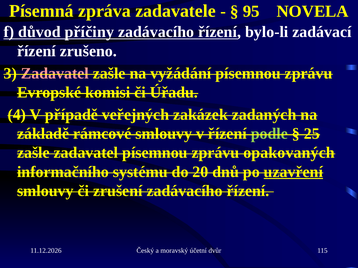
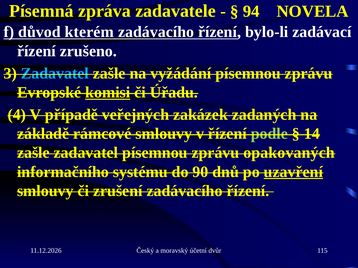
95: 95 -> 94
příčiny: příčiny -> kterém
Zadavatel at (55, 73) colour: pink -> light blue
komisi underline: none -> present
25: 25 -> 14
20: 20 -> 90
